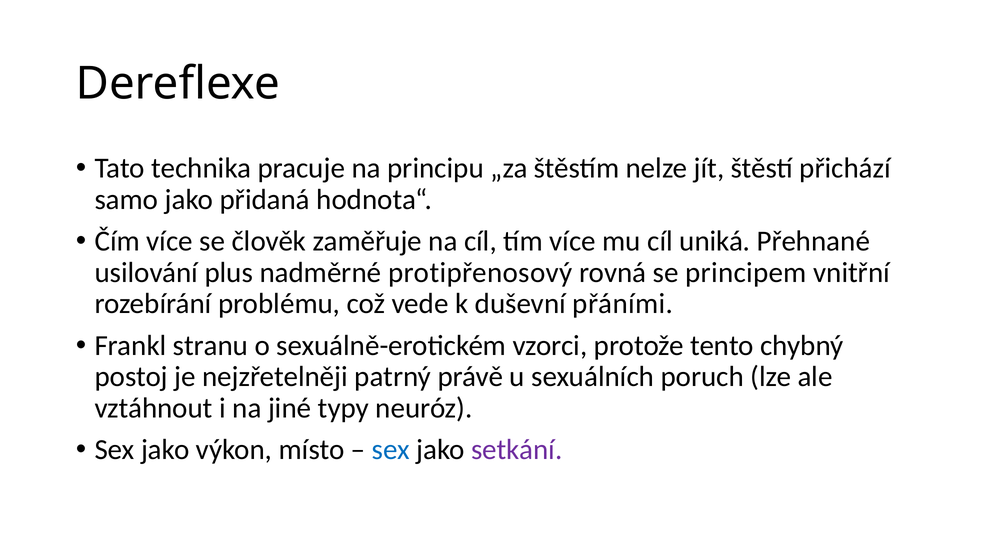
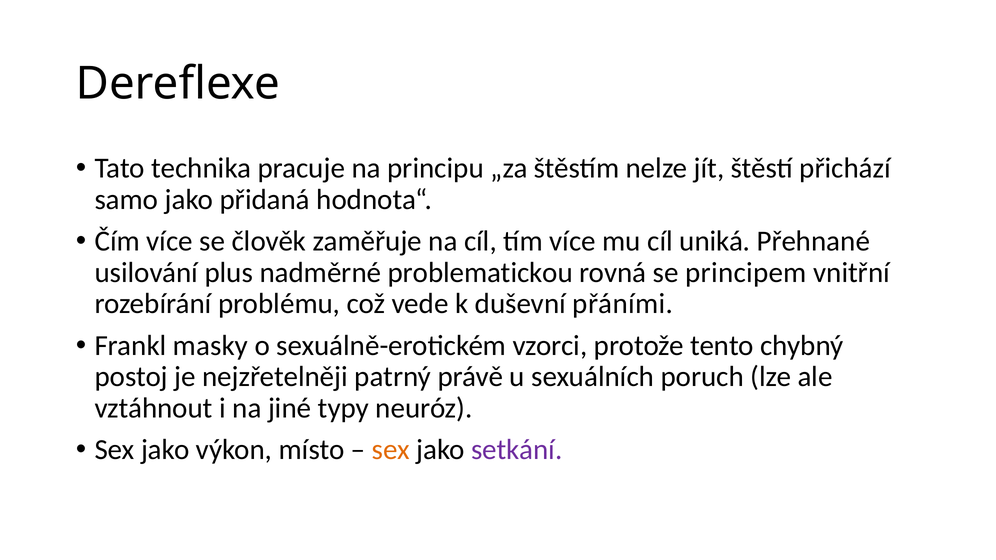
protipřenosový: protipřenosový -> problematickou
stranu: stranu -> masky
sex at (391, 450) colour: blue -> orange
